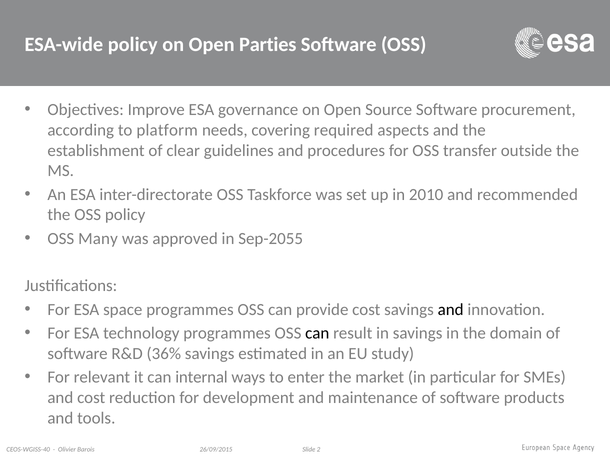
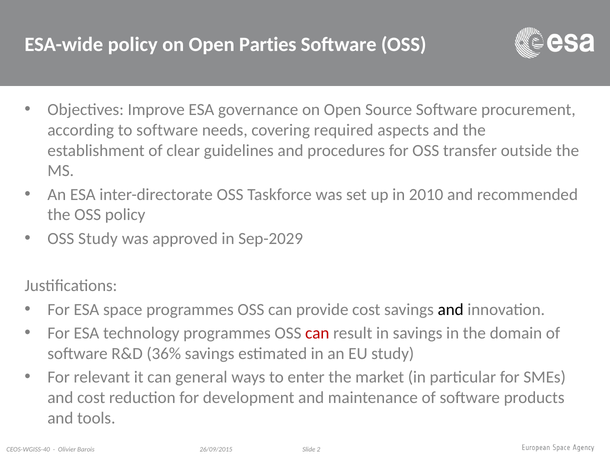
to platform: platform -> software
OSS Many: Many -> Study
Sep-2055: Sep-2055 -> Sep-2029
can at (317, 334) colour: black -> red
internal: internal -> general
